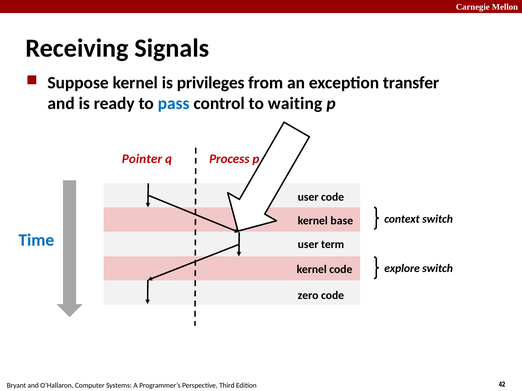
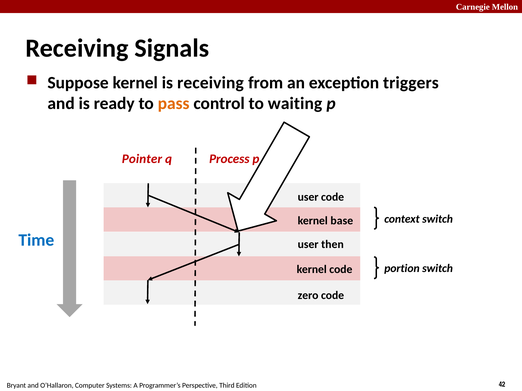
is privileges: privileges -> receiving
transfer: transfer -> triggers
pass colour: blue -> orange
term: term -> then
explore: explore -> portion
